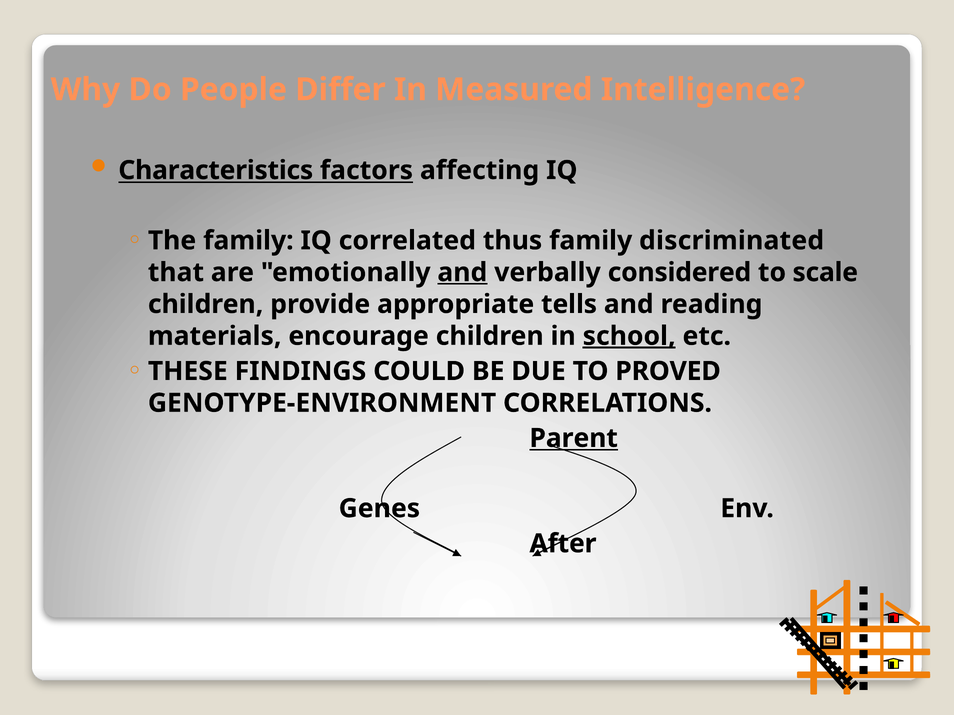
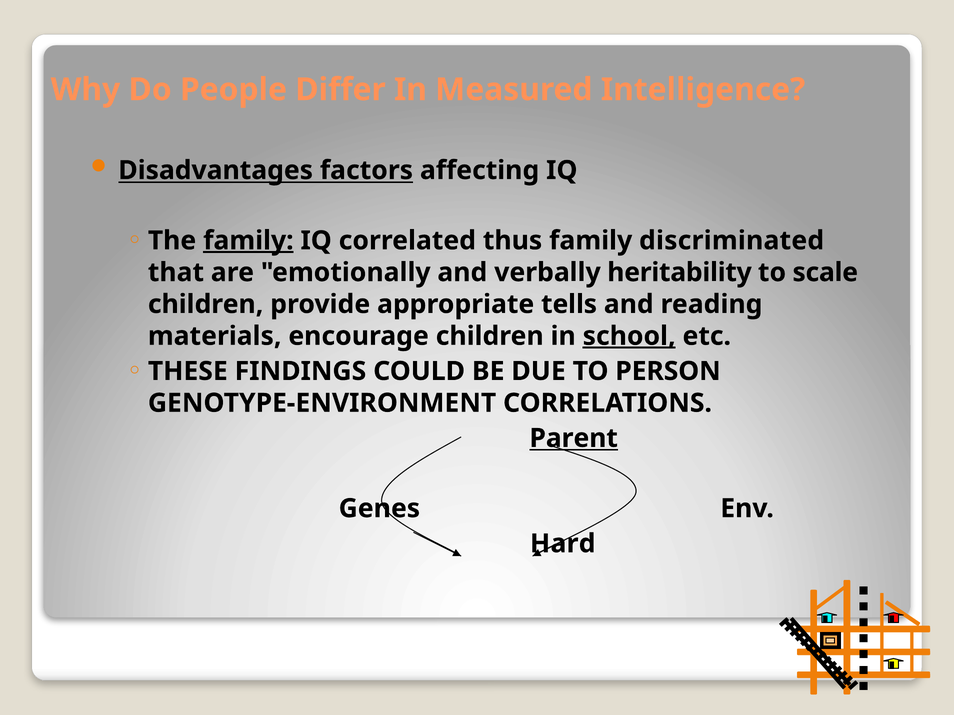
Characteristics: Characteristics -> Disadvantages
family at (248, 241) underline: none -> present
and at (462, 273) underline: present -> none
considered: considered -> heritability
PROVED: PROVED -> PERSON
After: After -> Hard
